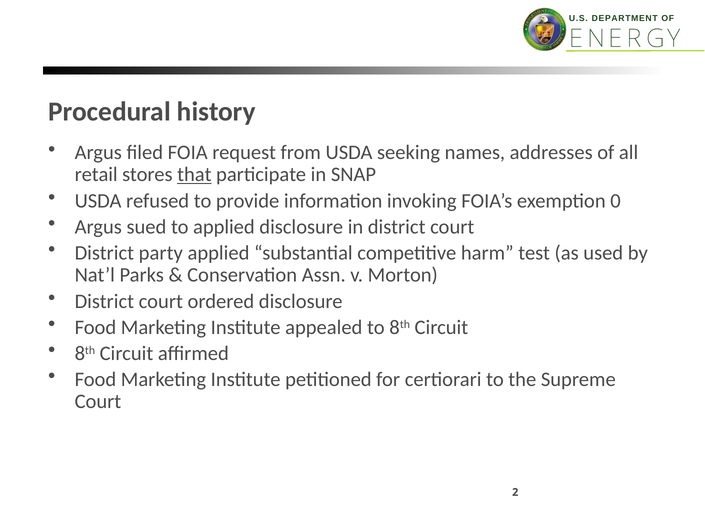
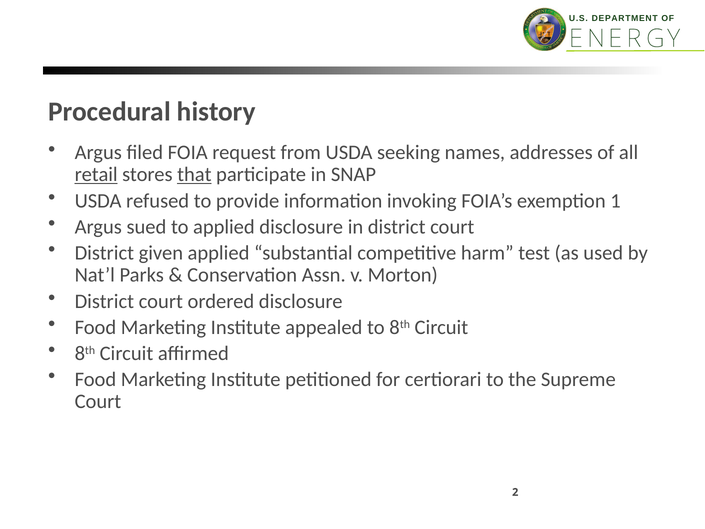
retail underline: none -> present
0: 0 -> 1
party: party -> given
